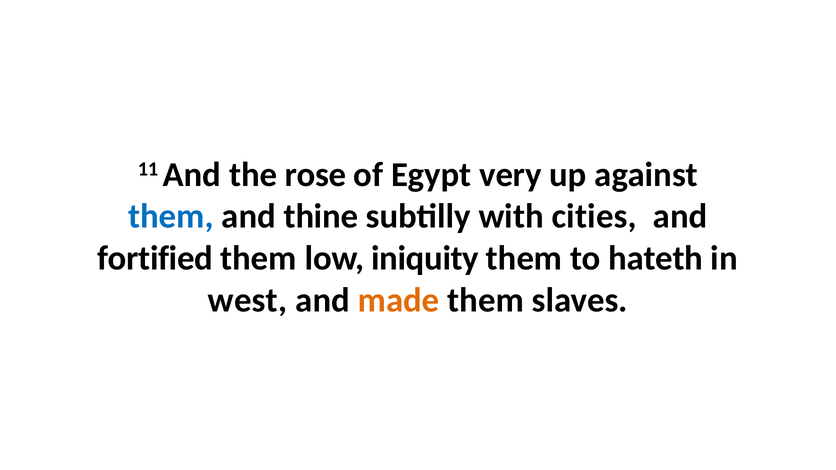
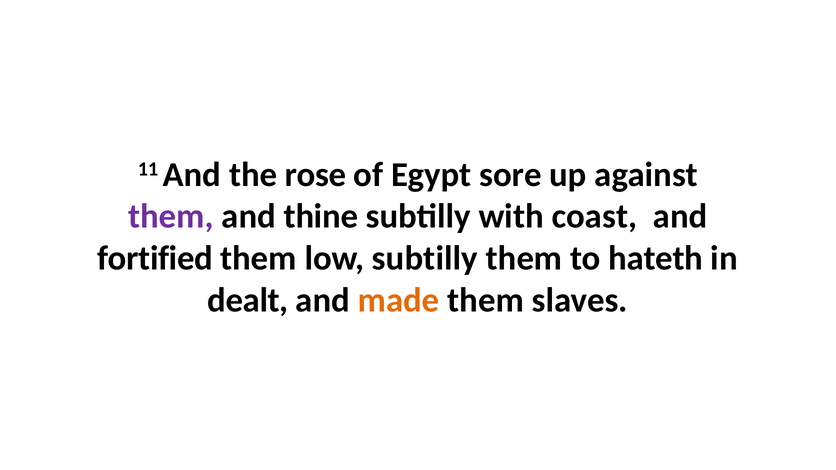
very: very -> sore
them at (171, 217) colour: blue -> purple
cities: cities -> coast
low iniquity: iniquity -> subtilly
west: west -> dealt
